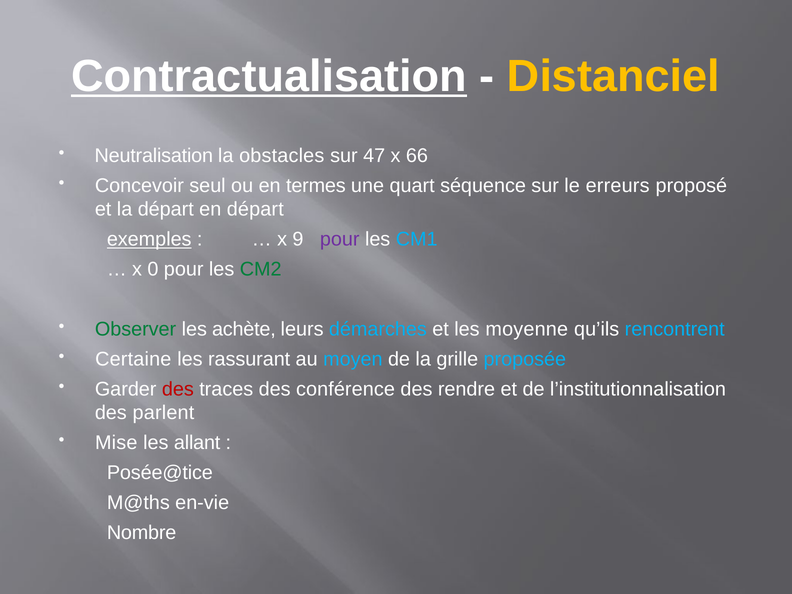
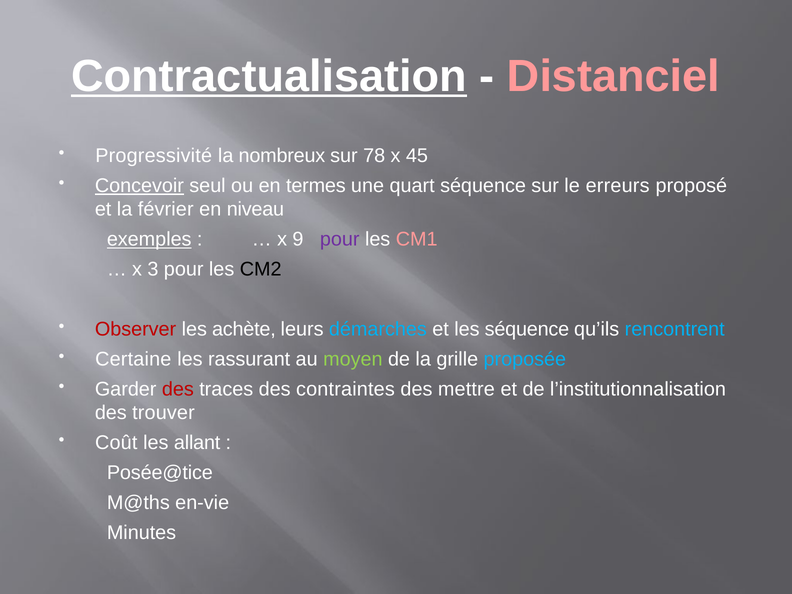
Distanciel colour: yellow -> pink
Neutralisation: Neutralisation -> Progressivité
obstacles: obstacles -> nombreux
47: 47 -> 78
66: 66 -> 45
Concevoir underline: none -> present
la départ: départ -> février
en départ: départ -> niveau
CM1 colour: light blue -> pink
0: 0 -> 3
CM2 colour: green -> black
Observer colour: green -> red
les moyenne: moyenne -> séquence
moyen colour: light blue -> light green
conférence: conférence -> contraintes
rendre: rendre -> mettre
parlent: parlent -> trouver
Mise: Mise -> Coût
Nombre: Nombre -> Minutes
